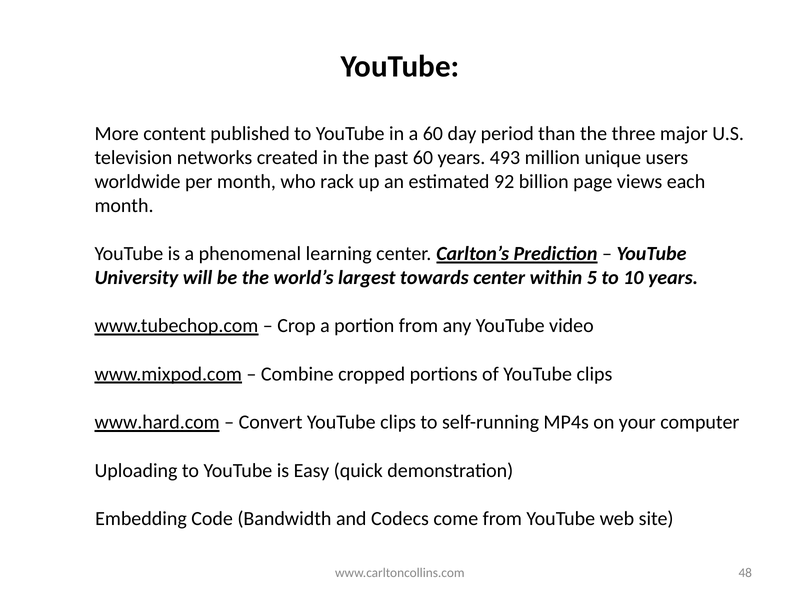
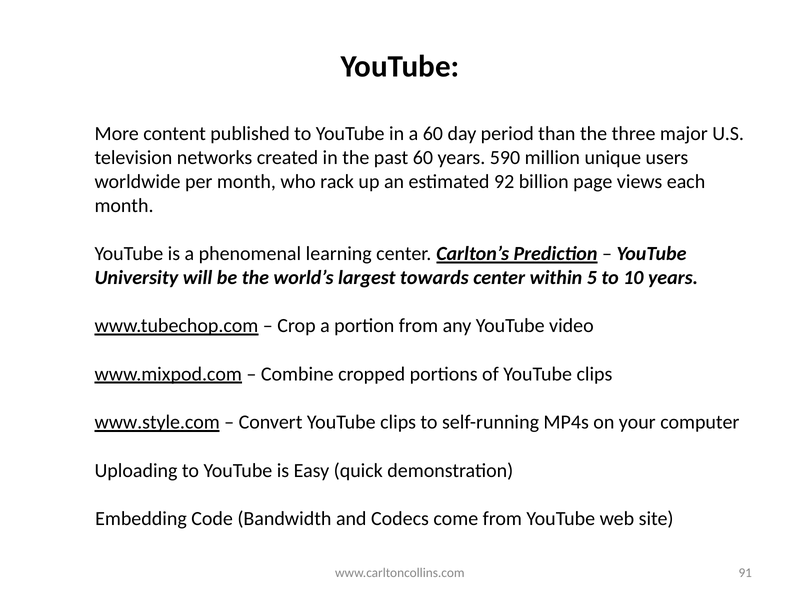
493: 493 -> 590
www.hard.com: www.hard.com -> www.style.com
48: 48 -> 91
